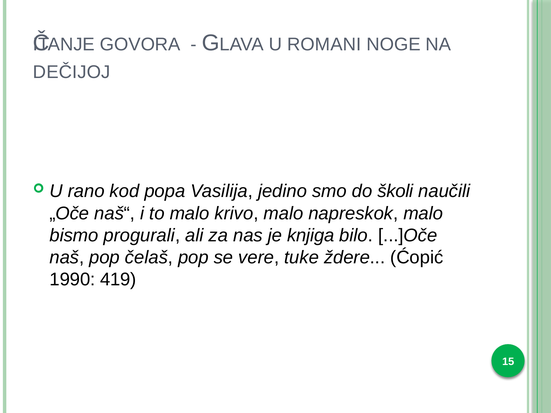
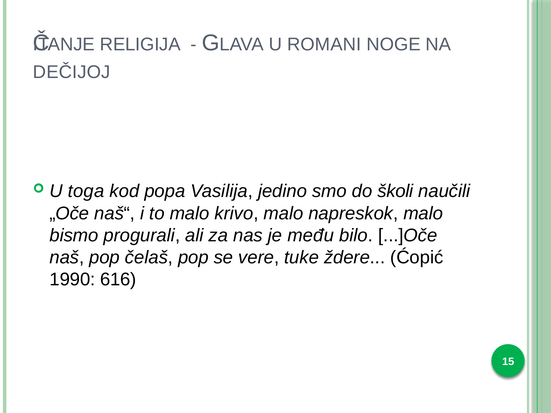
GOVORA: GOVORA -> RELIGIJA
rano: rano -> toga
knjiga: knjiga -> među
419: 419 -> 616
